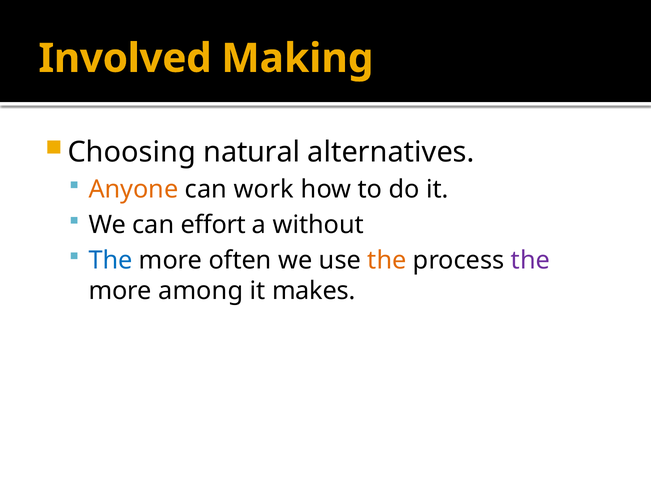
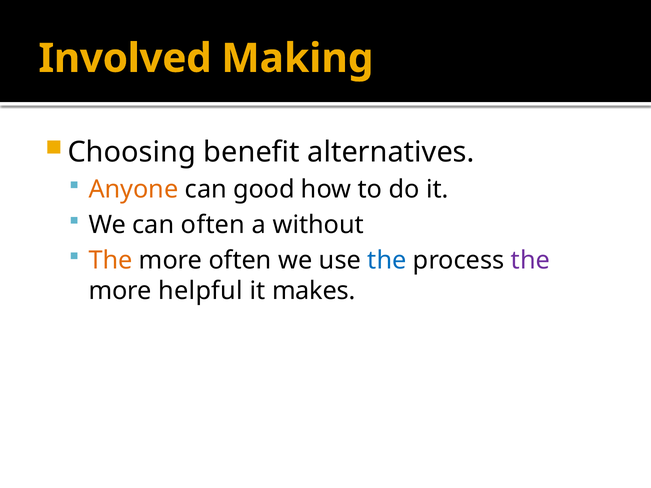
natural: natural -> benefit
work: work -> good
can effort: effort -> often
The at (111, 261) colour: blue -> orange
the at (387, 261) colour: orange -> blue
among: among -> helpful
